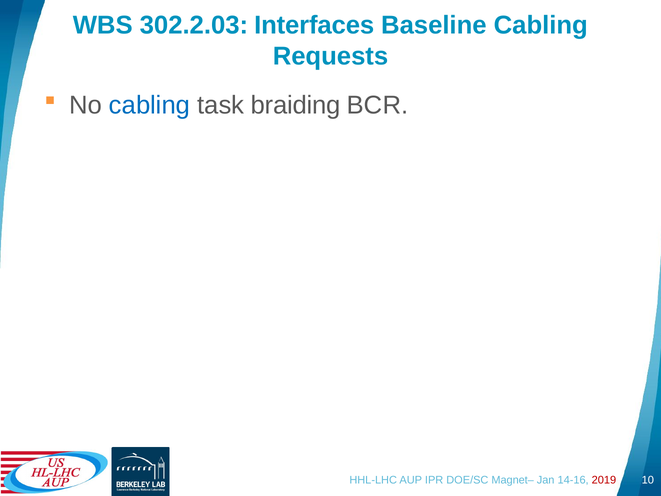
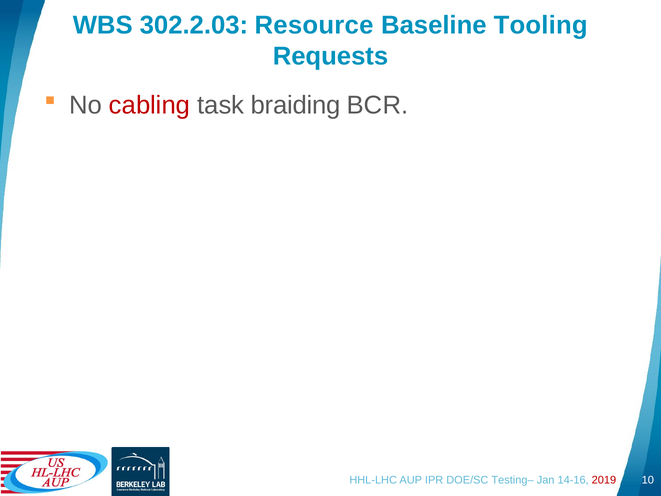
Interfaces: Interfaces -> Resource
Baseline Cabling: Cabling -> Tooling
cabling at (150, 105) colour: blue -> red
Magnet–: Magnet– -> Testing–
